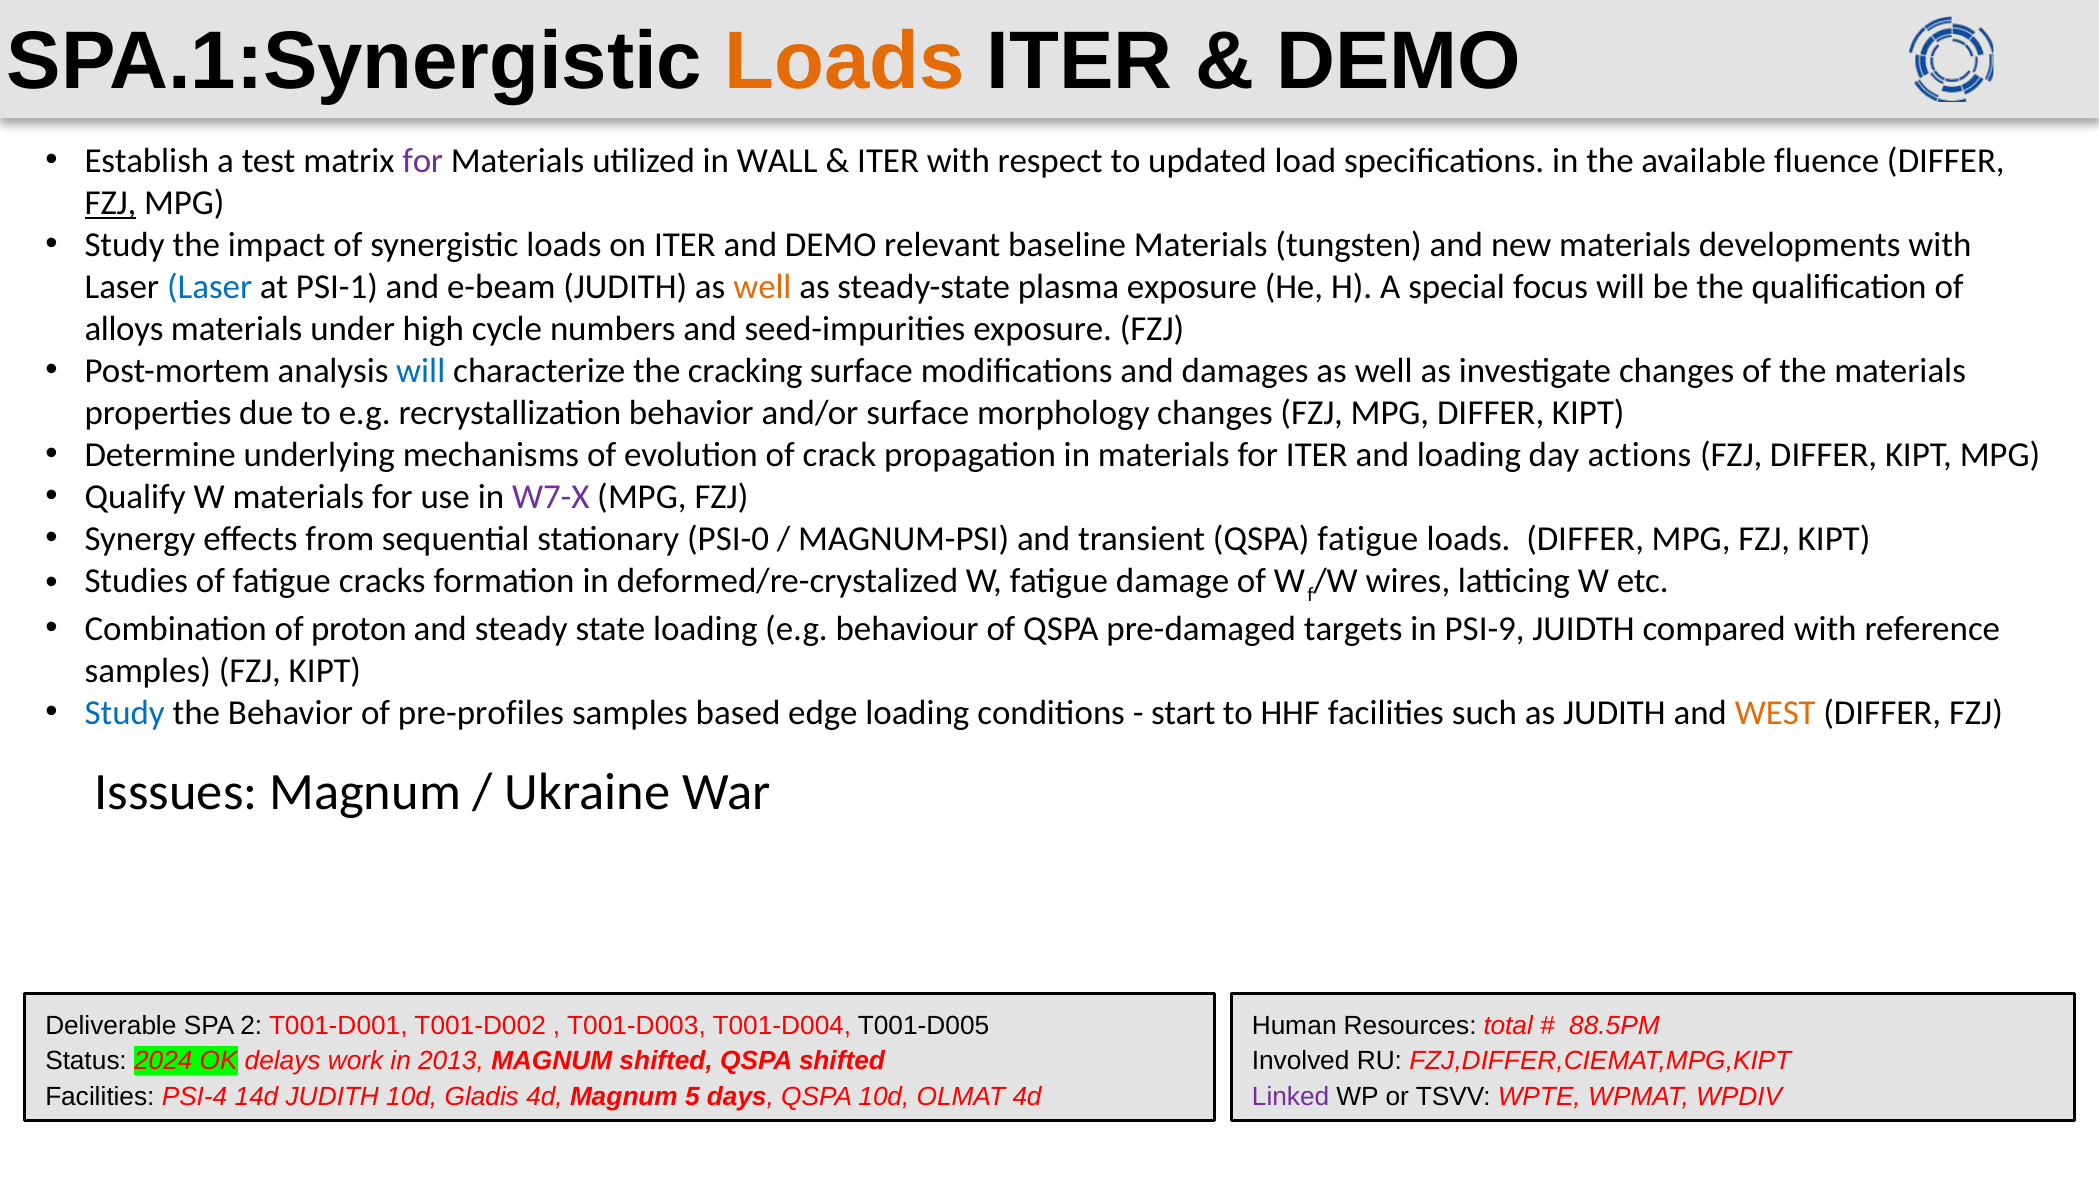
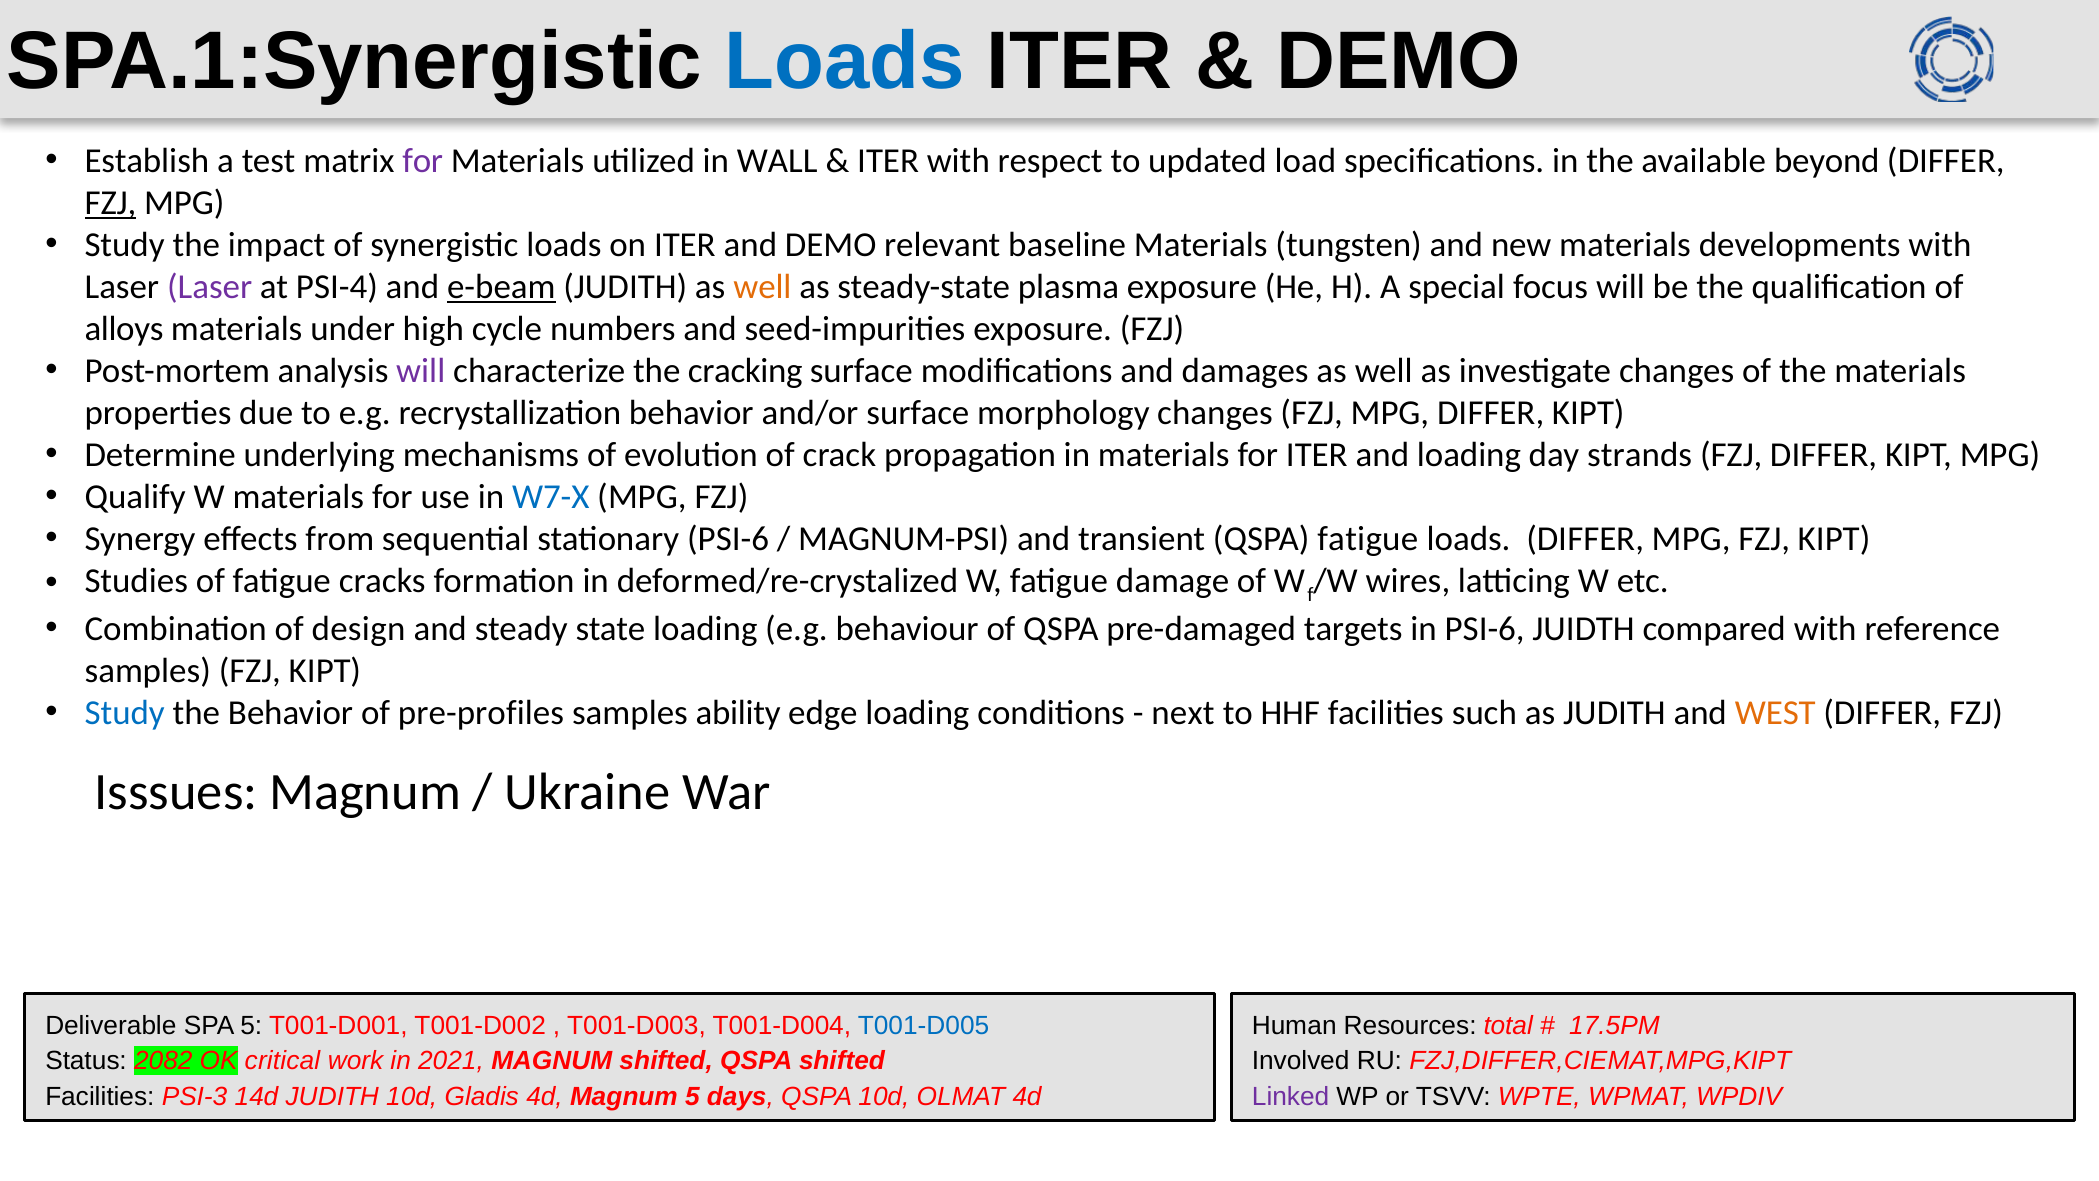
Loads at (845, 61) colour: orange -> blue
fluence: fluence -> beyond
Laser at (210, 287) colour: blue -> purple
PSI-1: PSI-1 -> PSI-4
e-beam underline: none -> present
will at (421, 371) colour: blue -> purple
actions: actions -> strands
W7-X colour: purple -> blue
stationary PSI-0: PSI-0 -> PSI-6
proton: proton -> design
in PSI-9: PSI-9 -> PSI-6
based: based -> ability
start: start -> next
SPA 2: 2 -> 5
T001-D005 colour: black -> blue
88.5PM: 88.5PM -> 17.5PM
2024: 2024 -> 2082
delays: delays -> critical
2013: 2013 -> 2021
PSI-4: PSI-4 -> PSI-3
